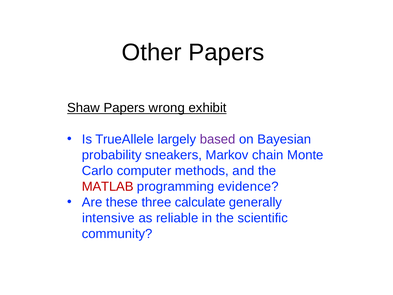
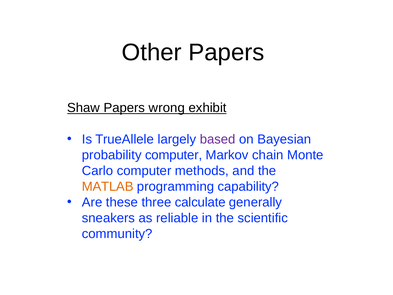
probability sneakers: sneakers -> computer
MATLAB colour: red -> orange
evidence: evidence -> capability
intensive: intensive -> sneakers
